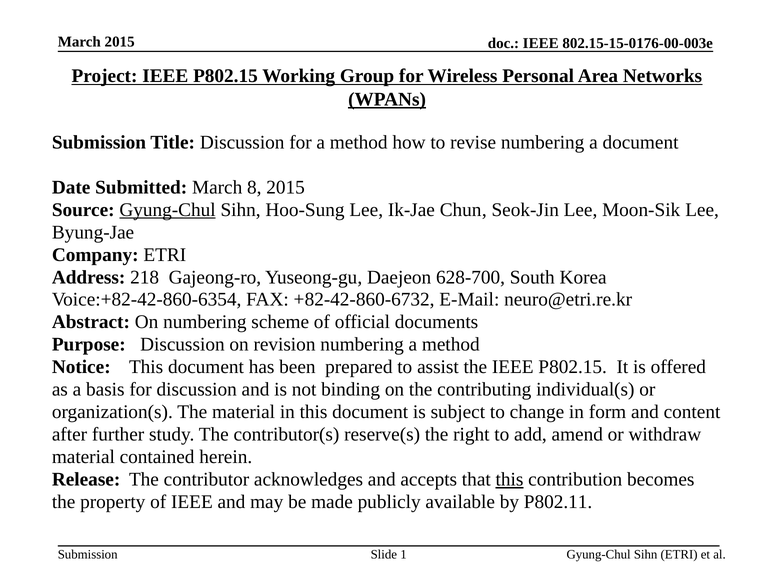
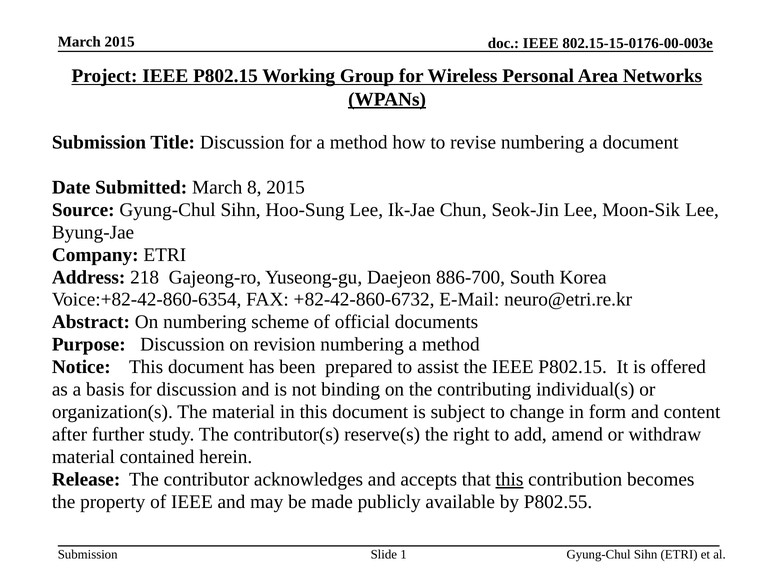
Gyung-Chul at (168, 210) underline: present -> none
628-700: 628-700 -> 886-700
P802.11: P802.11 -> P802.55
